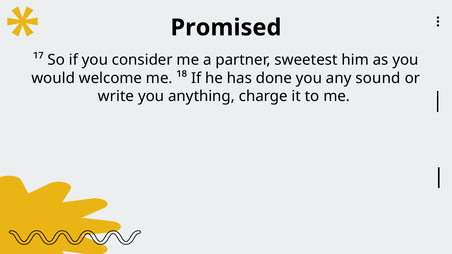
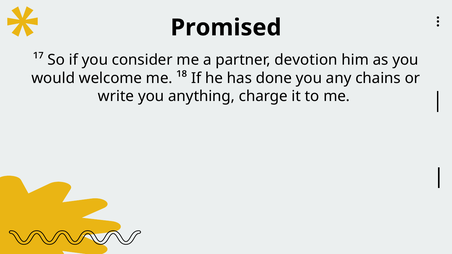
sweetest: sweetest -> devotion
sound: sound -> chains
